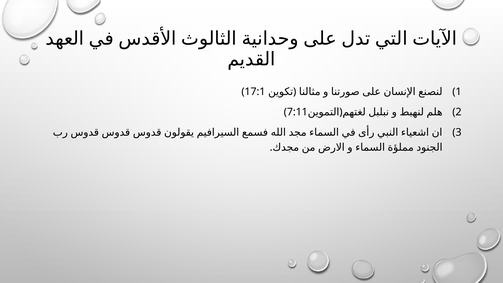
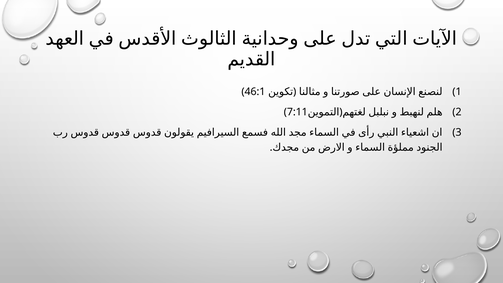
17:1: 17:1 -> 46:1
